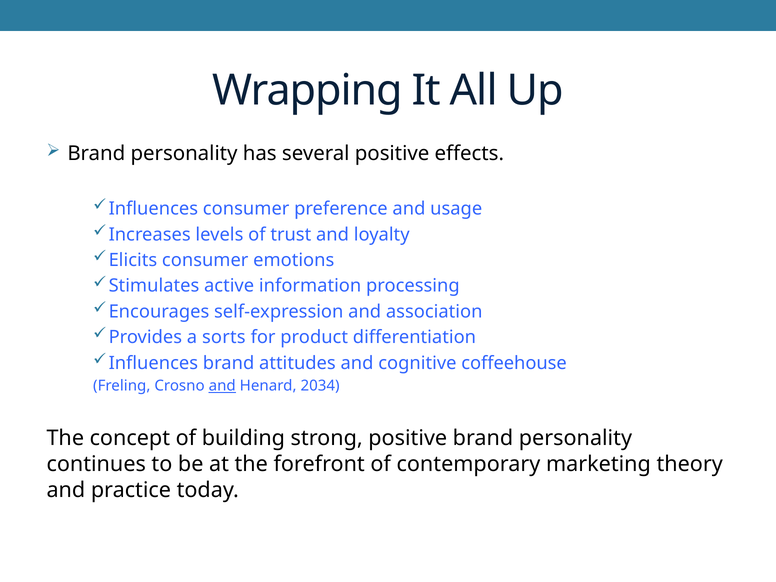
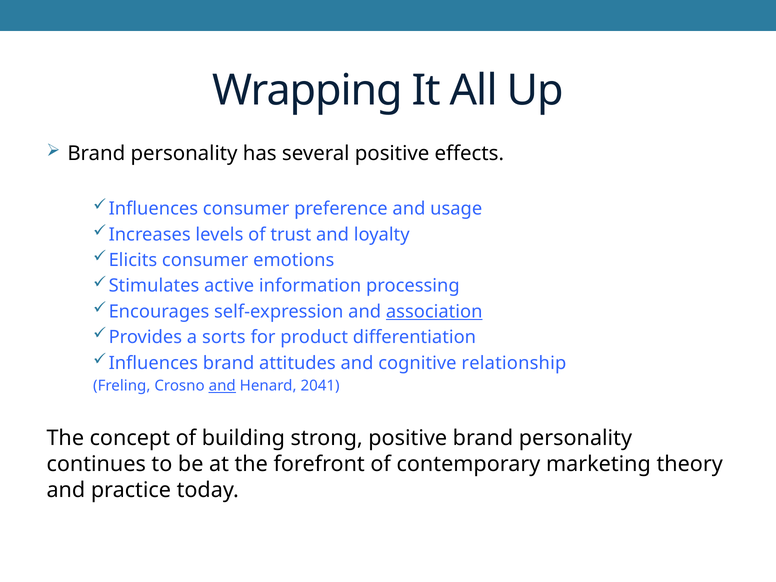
association underline: none -> present
coffeehouse: coffeehouse -> relationship
2034: 2034 -> 2041
